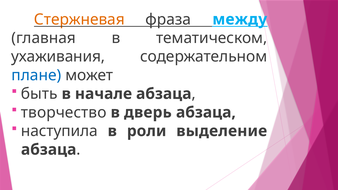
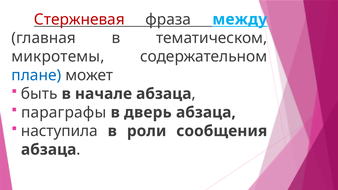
Стержневая colour: orange -> red
ухаживания: ухаживания -> микротемы
творчество: творчество -> параграфы
выделение: выделение -> сообщения
